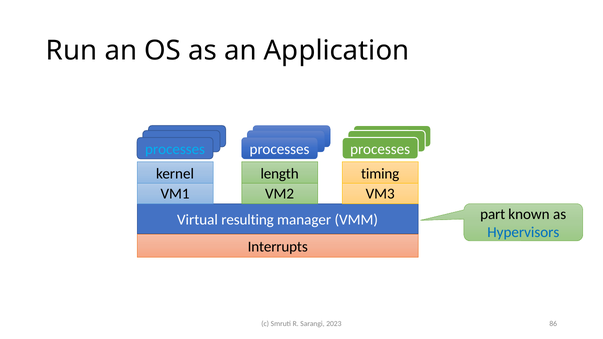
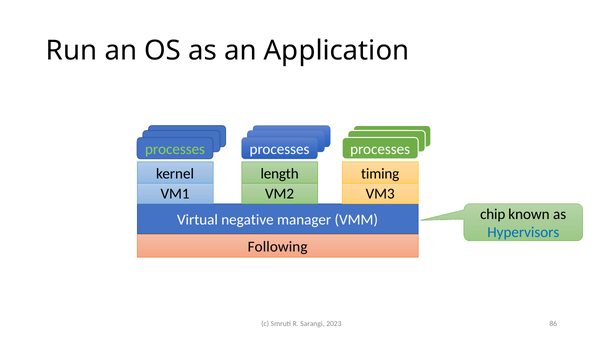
processes at (175, 149) colour: light blue -> light green
part: part -> chip
resulting: resulting -> negative
Interrupts: Interrupts -> Following
